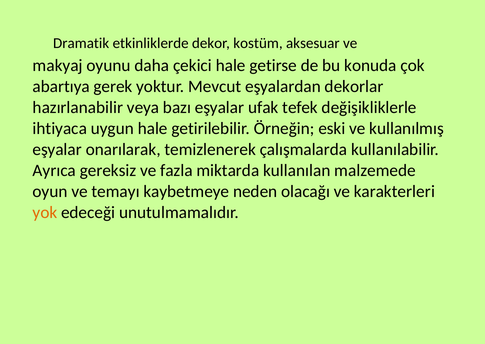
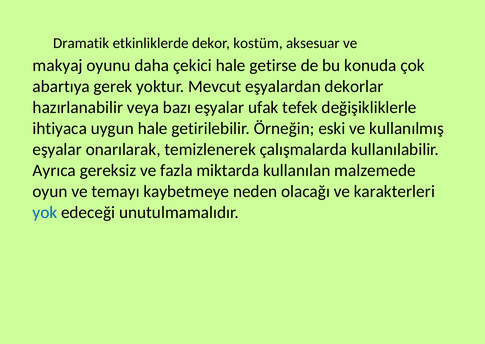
yok colour: orange -> blue
